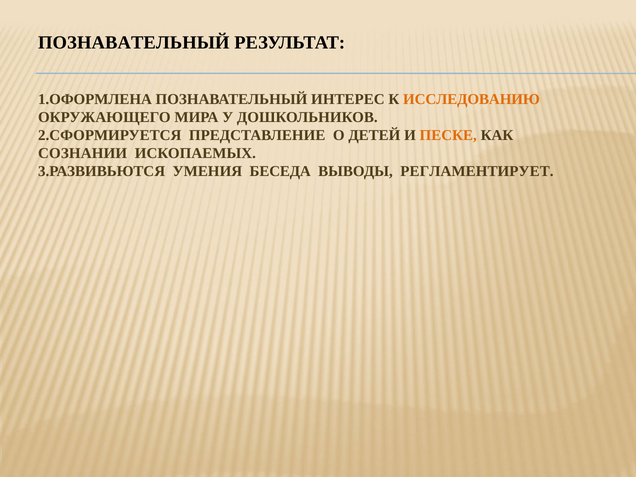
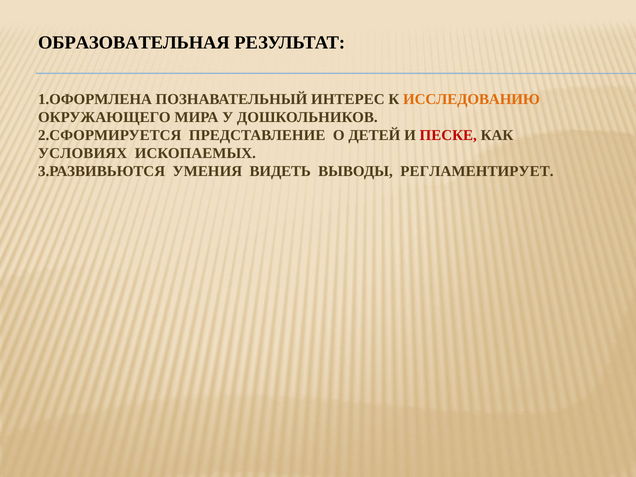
ПОЗНАВАТЕЛЬНЫЙ at (134, 42): ПОЗНАВАТЕЛЬНЫЙ -> ОБРАЗОВАТЕЛЬНАЯ
ПЕСКЕ colour: orange -> red
СОЗНАНИИ: СОЗНАНИИ -> УСЛОВИЯХ
БЕСЕДА: БЕСЕДА -> ВИДЕТЬ
